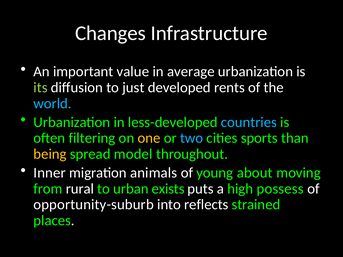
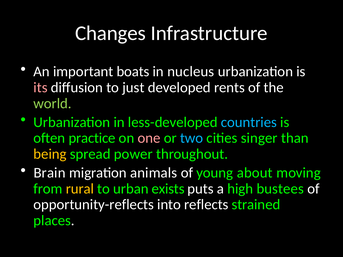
value: value -> boats
average: average -> nucleus
its colour: light green -> pink
world colour: light blue -> light green
filtering: filtering -> practice
one colour: yellow -> pink
sports: sports -> singer
model: model -> power
Inner: Inner -> Brain
rural colour: white -> yellow
possess: possess -> bustees
opportunity-suburb: opportunity-suburb -> opportunity-reflects
